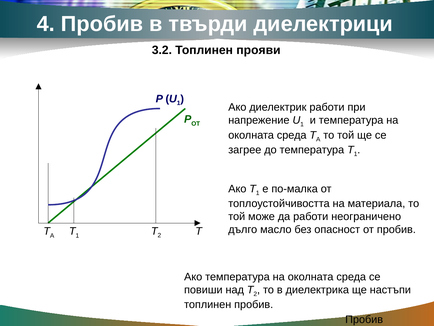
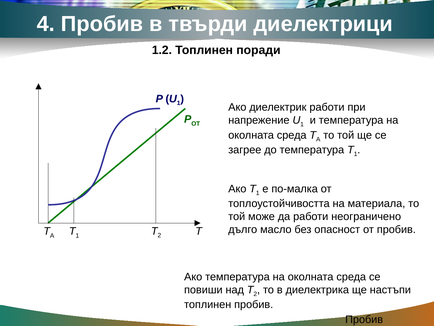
3.2: 3.2 -> 1.2
прояви: прояви -> поради
